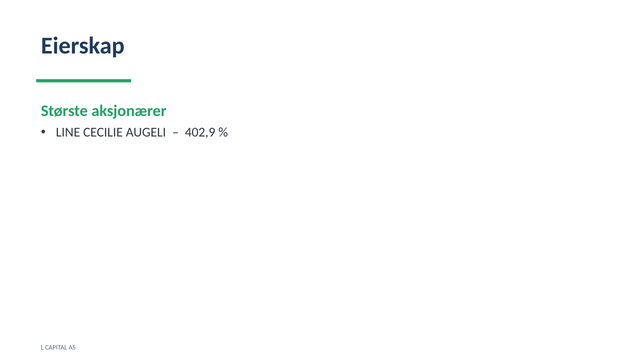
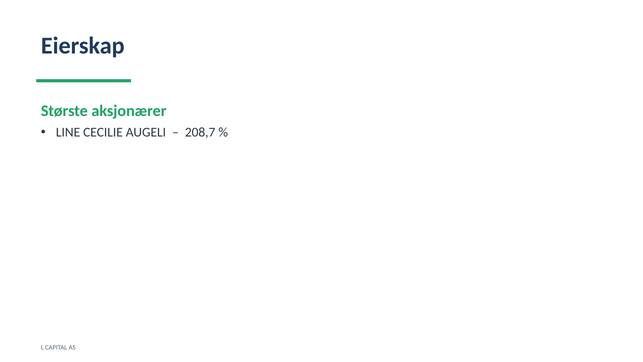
402,9: 402,9 -> 208,7
